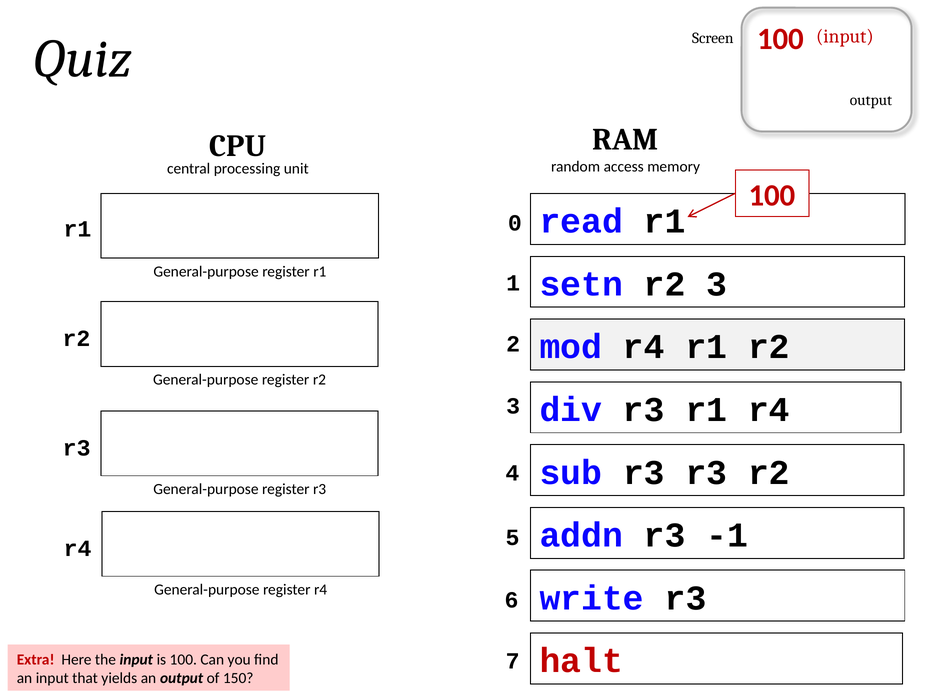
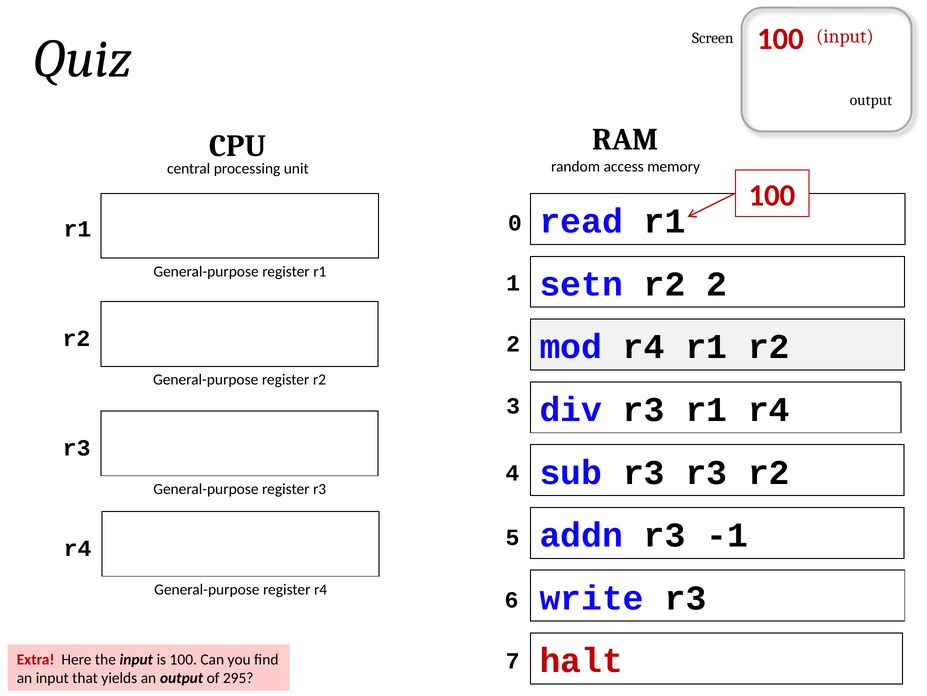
r2 3: 3 -> 2
150: 150 -> 295
